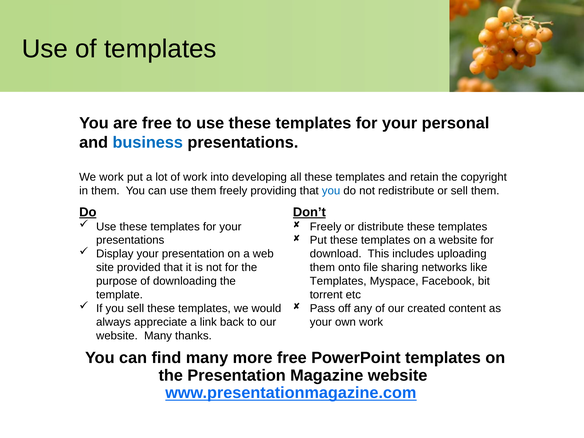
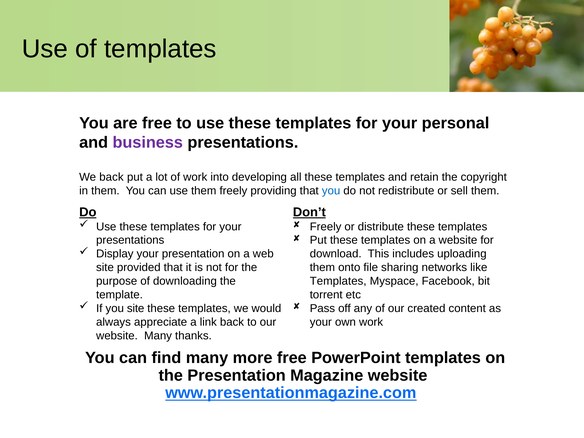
business colour: blue -> purple
We work: work -> back
you sell: sell -> site
